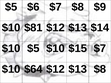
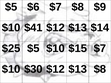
$81: $81 -> $41
$10 at (11, 49): $10 -> $25
$64: $64 -> $30
